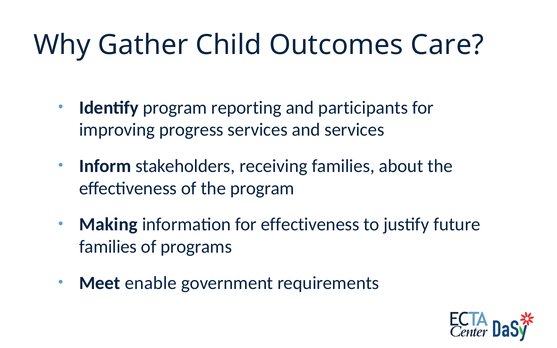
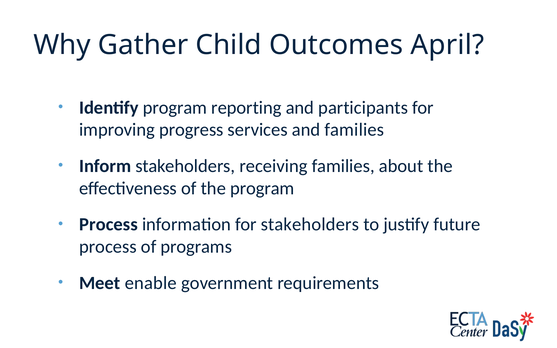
Care: Care -> April
and services: services -> families
Making at (108, 225): Making -> Process
for effectiveness: effectiveness -> stakeholders
families at (108, 247): families -> process
